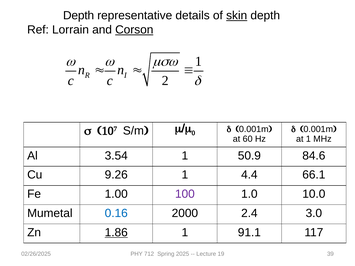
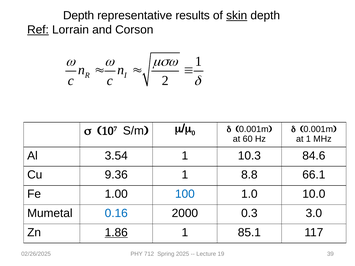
details: details -> results
Ref underline: none -> present
Corson underline: present -> none
50.9: 50.9 -> 10.3
9.26: 9.26 -> 9.36
4.4: 4.4 -> 8.8
100 colour: purple -> blue
2.4: 2.4 -> 0.3
91.1: 91.1 -> 85.1
